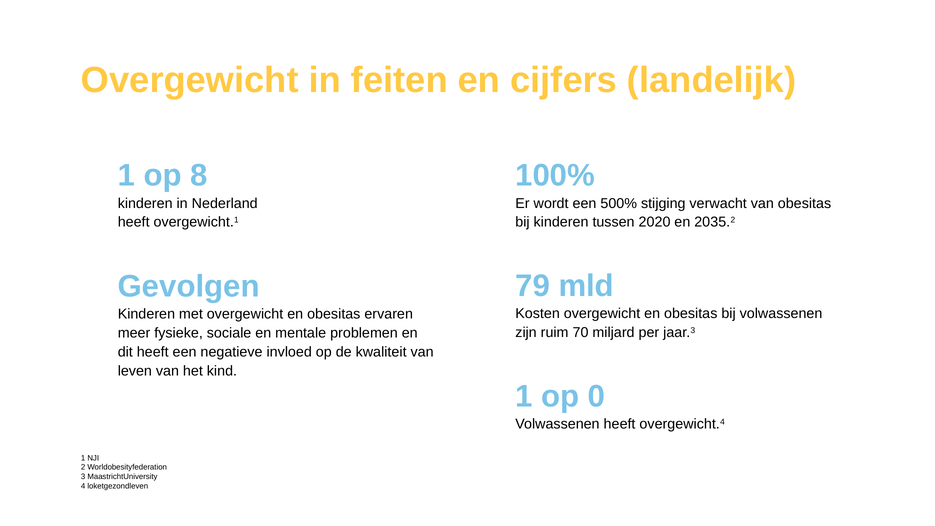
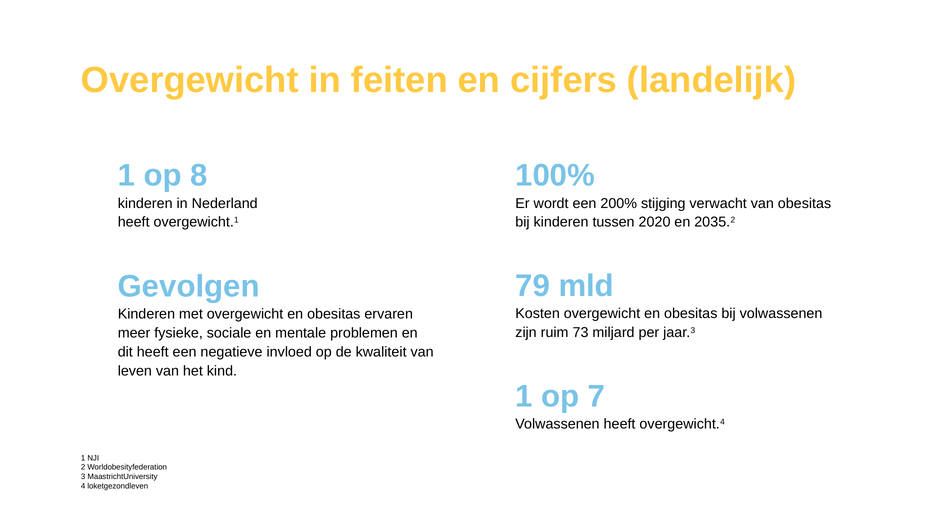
500%: 500% -> 200%
70: 70 -> 73
0: 0 -> 7
